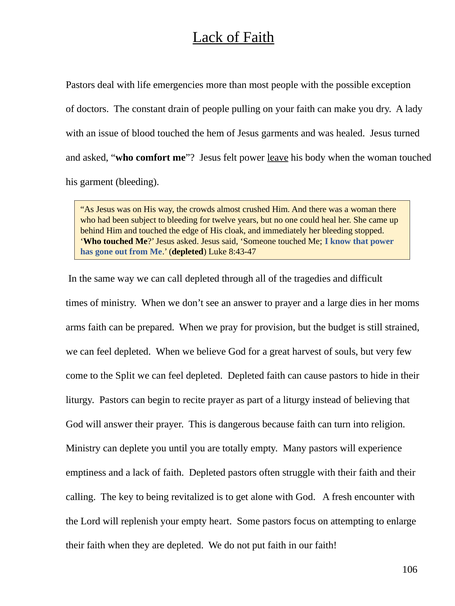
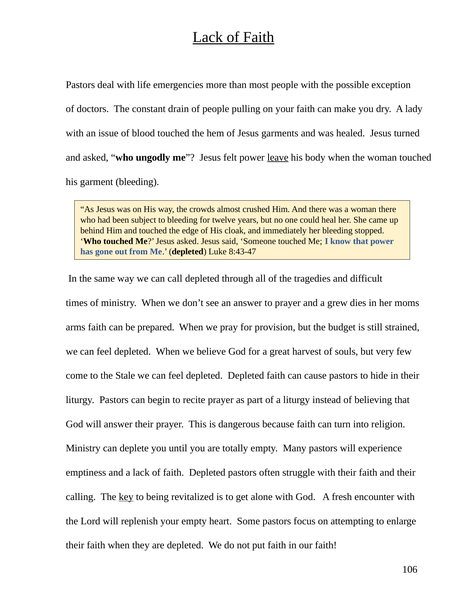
comfort: comfort -> ungodly
large: large -> grew
Split: Split -> Stale
key underline: none -> present
